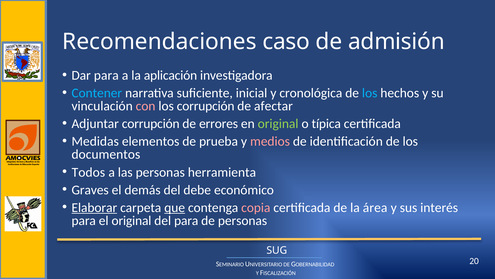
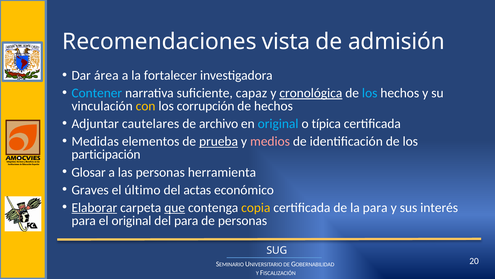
caso: caso -> vista
Dar para: para -> área
aplicación: aplicación -> fortalecer
inicial: inicial -> capaz
cronológica underline: none -> present
con colour: pink -> yellow
de afectar: afectar -> hechos
Adjuntar corrupción: corrupción -> cautelares
errores: errores -> archivo
original at (278, 124) colour: light green -> light blue
prueba underline: none -> present
documentos: documentos -> participación
Todos: Todos -> Glosar
demás: demás -> último
debe: debe -> actas
copia colour: pink -> yellow
la área: área -> para
